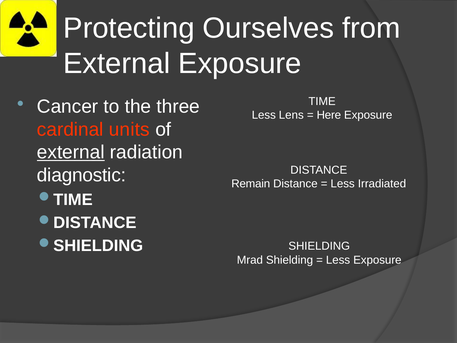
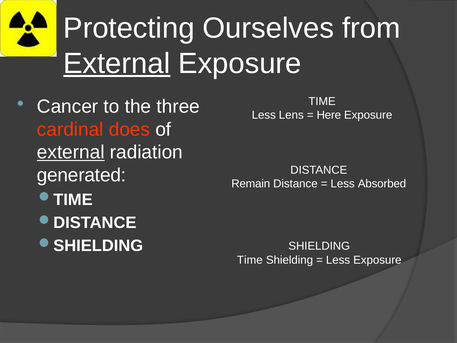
External at (117, 63) underline: none -> present
units: units -> does
diagnostic: diagnostic -> generated
Irradiated: Irradiated -> Absorbed
Mrad at (250, 260): Mrad -> Time
